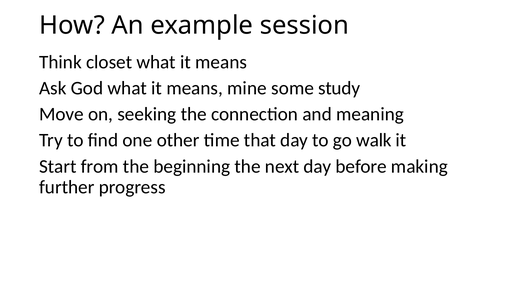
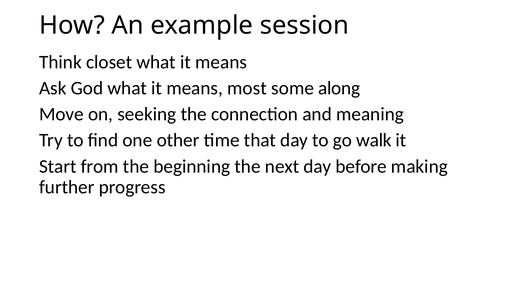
mine: mine -> most
study: study -> along
